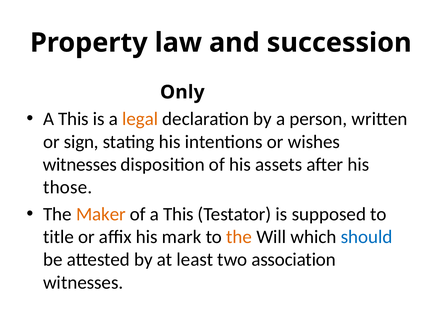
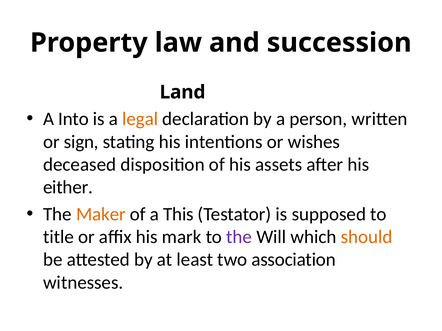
Only: Only -> Land
This at (73, 119): This -> Into
witnesses at (80, 165): witnesses -> deceased
those: those -> either
the at (239, 237) colour: orange -> purple
should colour: blue -> orange
